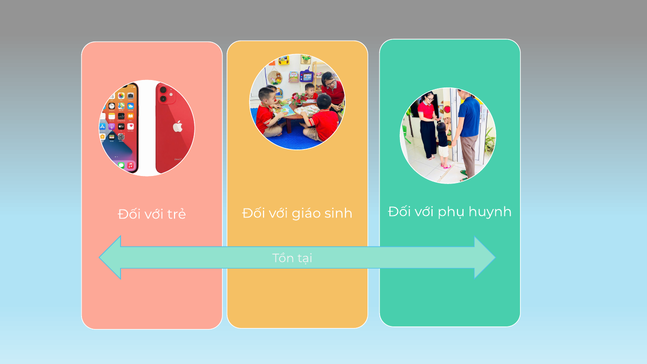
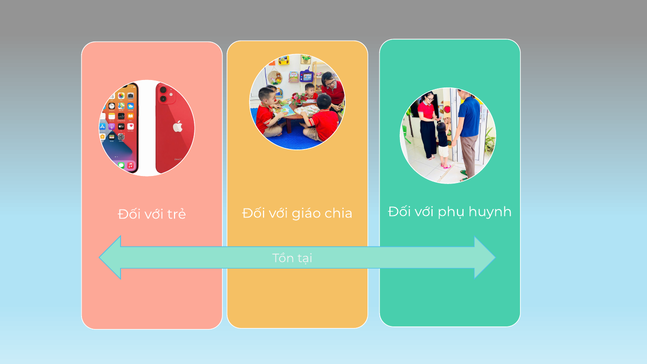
sinh: sinh -> chia
